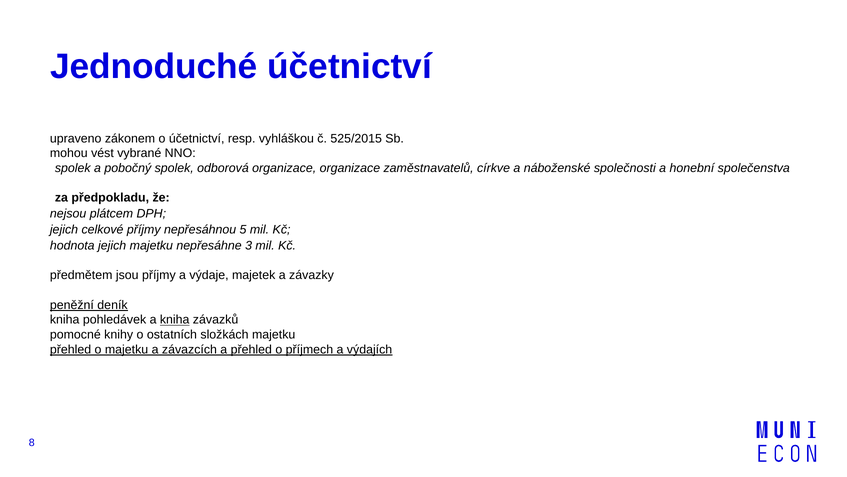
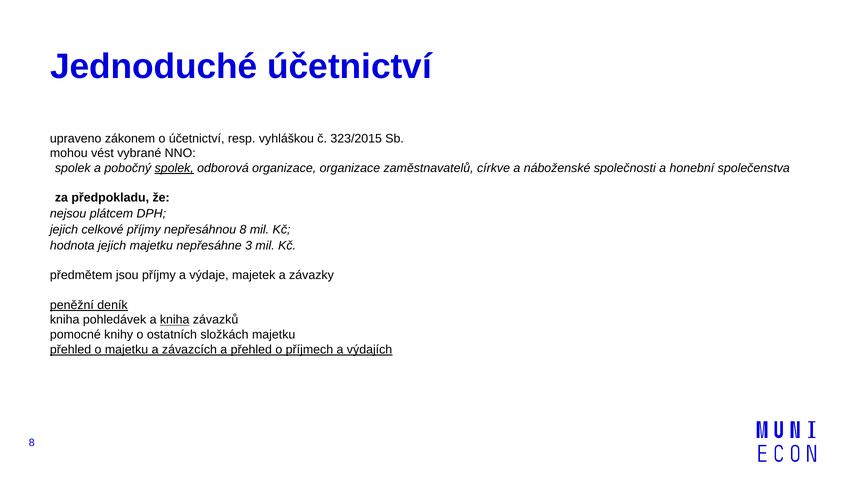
525/2015: 525/2015 -> 323/2015
spolek at (174, 168) underline: none -> present
nepřesáhnou 5: 5 -> 8
